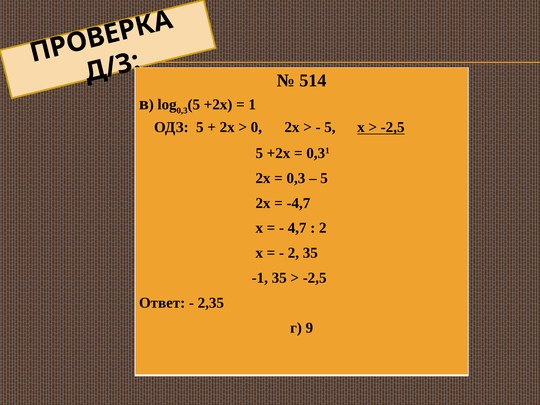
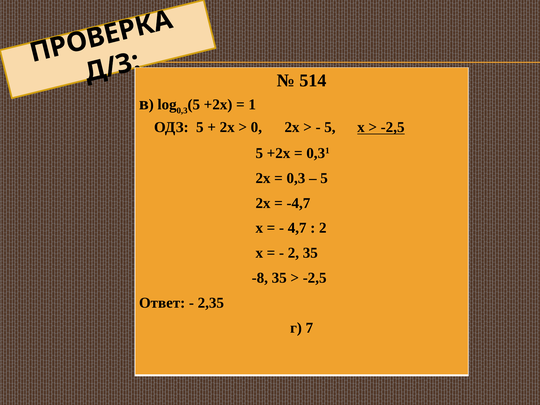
-1: -1 -> -8
9: 9 -> 7
